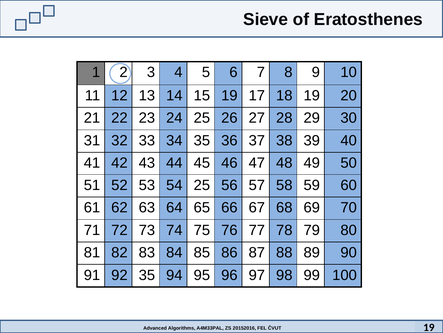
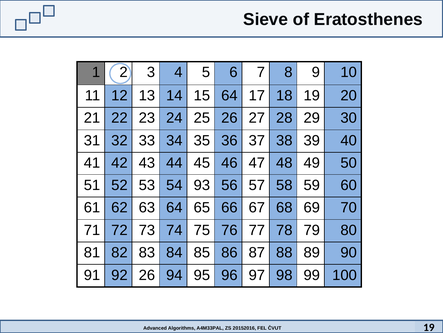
15 19: 19 -> 64
54 25: 25 -> 93
92 35: 35 -> 26
